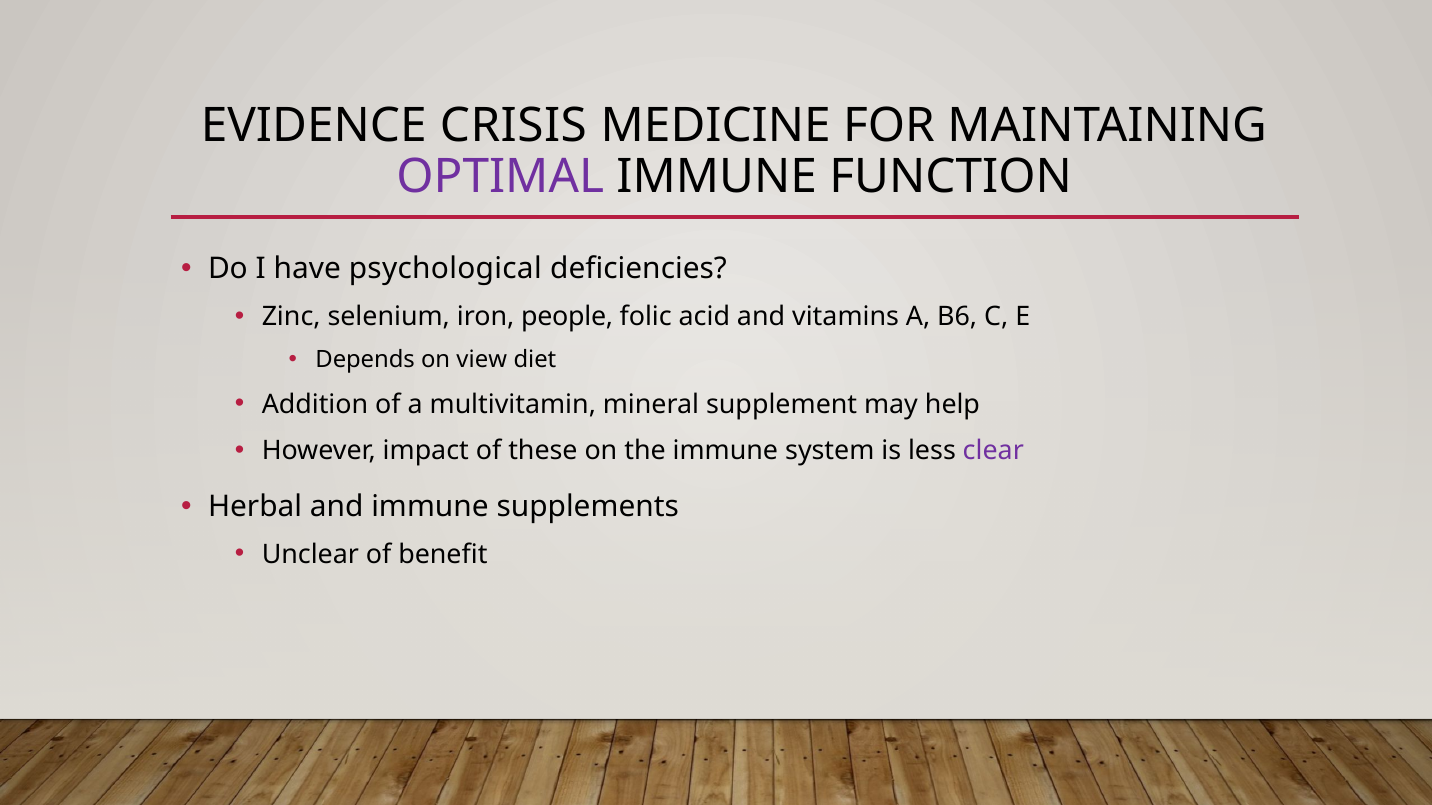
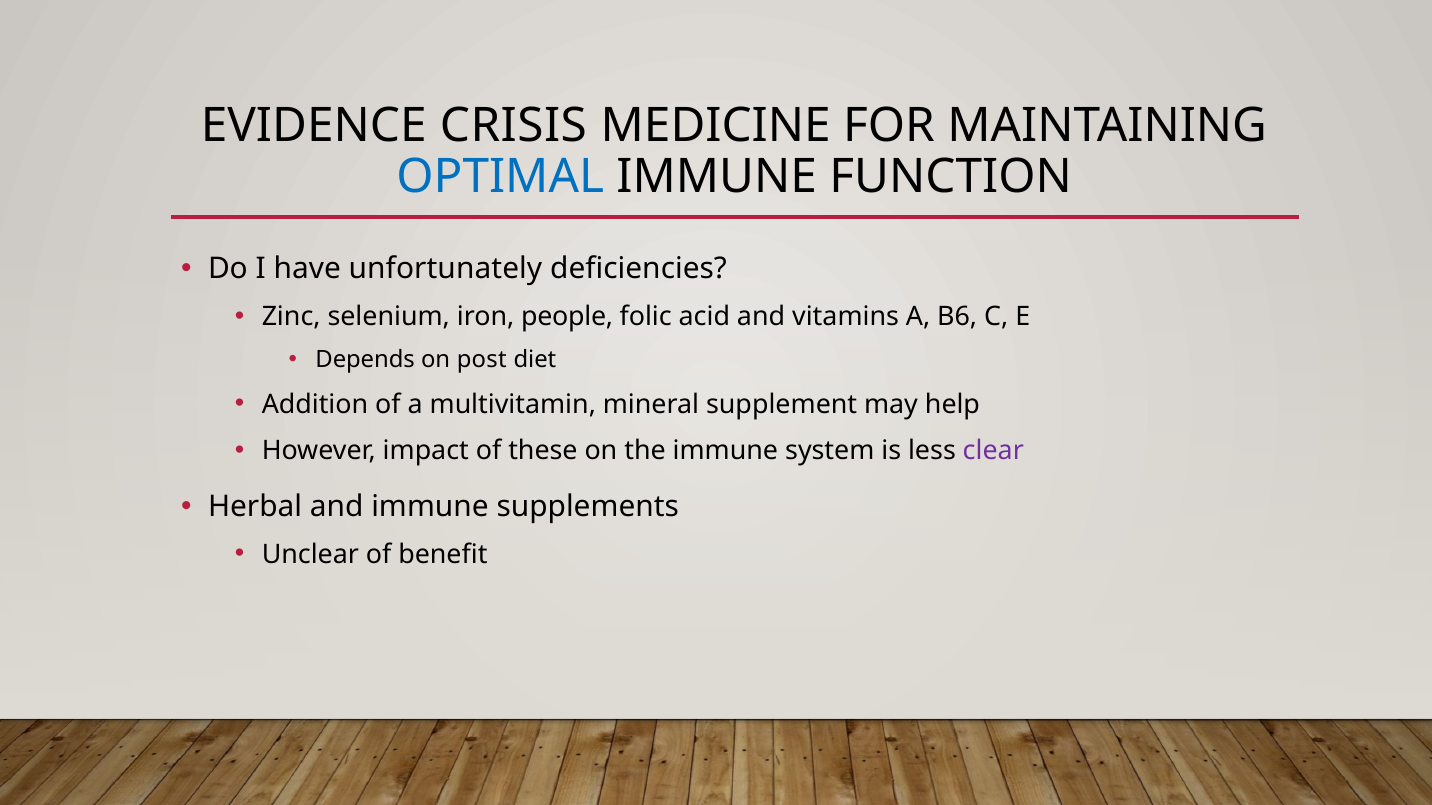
OPTIMAL colour: purple -> blue
psychological: psychological -> unfortunately
view: view -> post
